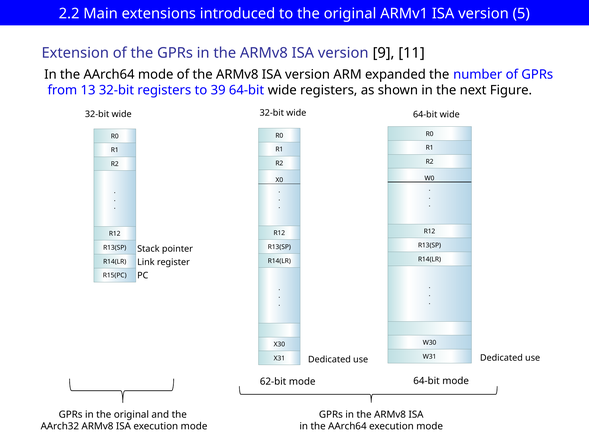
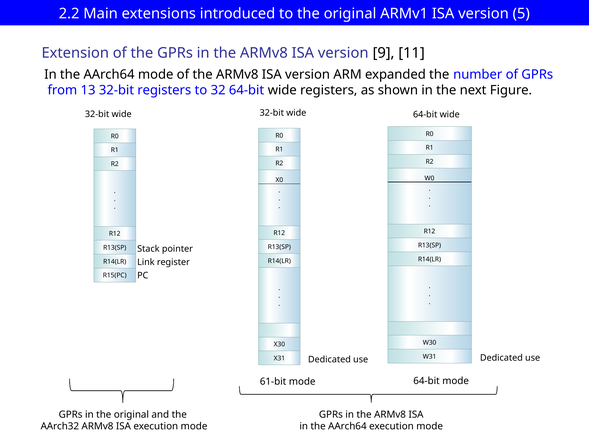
39: 39 -> 32
62-bit: 62-bit -> 61-bit
